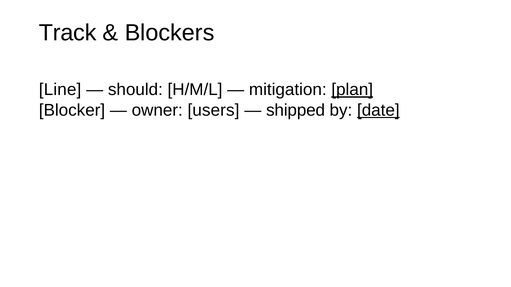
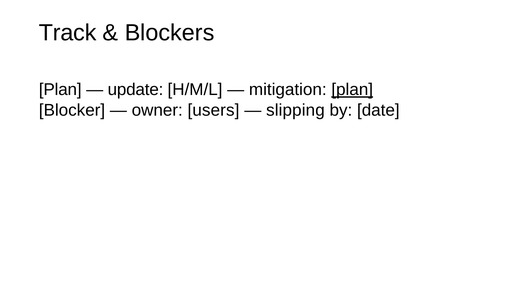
Line at (60, 90): Line -> Plan
should: should -> update
shipped: shipped -> slipping
date underline: present -> none
